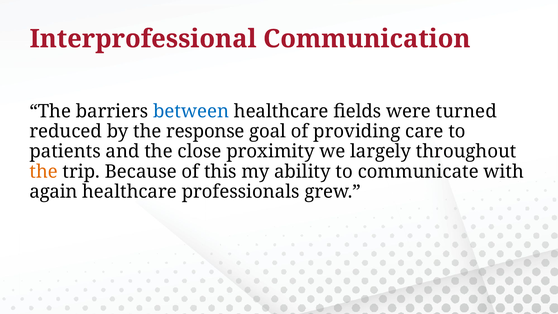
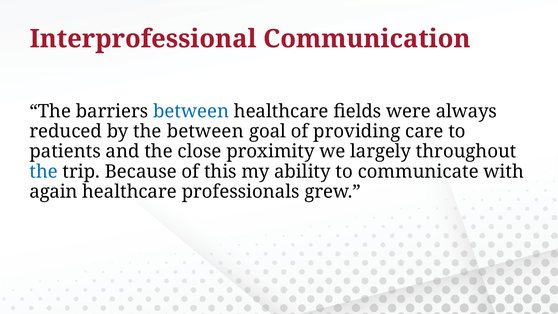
turned: turned -> always
the response: response -> between
the at (44, 171) colour: orange -> blue
